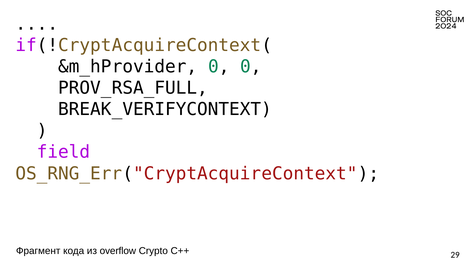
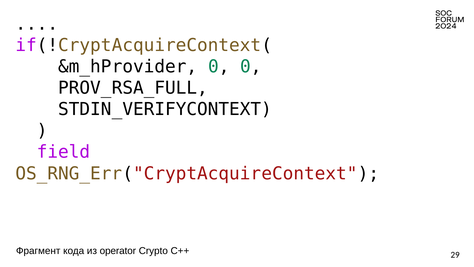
BREAK_VERIFYCONTEXT: BREAK_VERIFYCONTEXT -> STDIN_VERIFYCONTEXT
overflow: overflow -> operator
